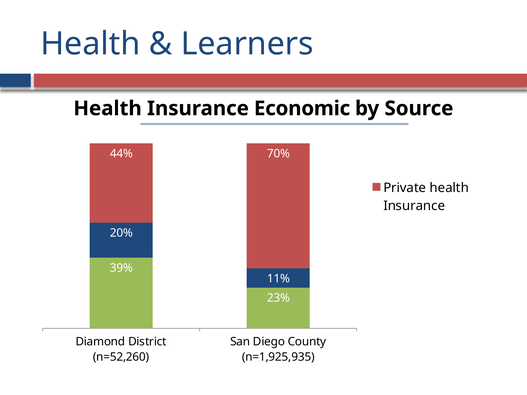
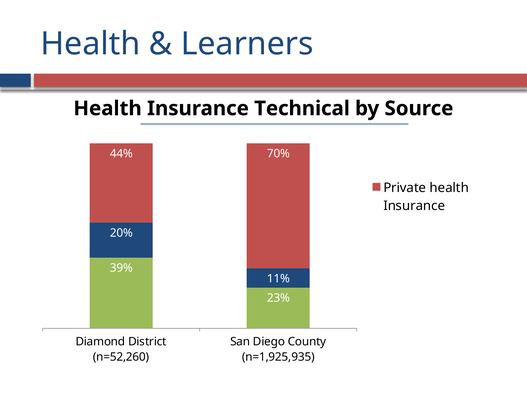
Economic: Economic -> Technical
